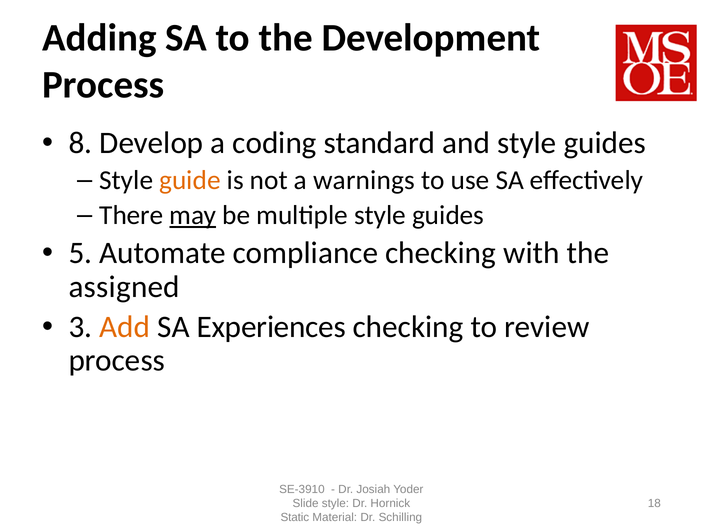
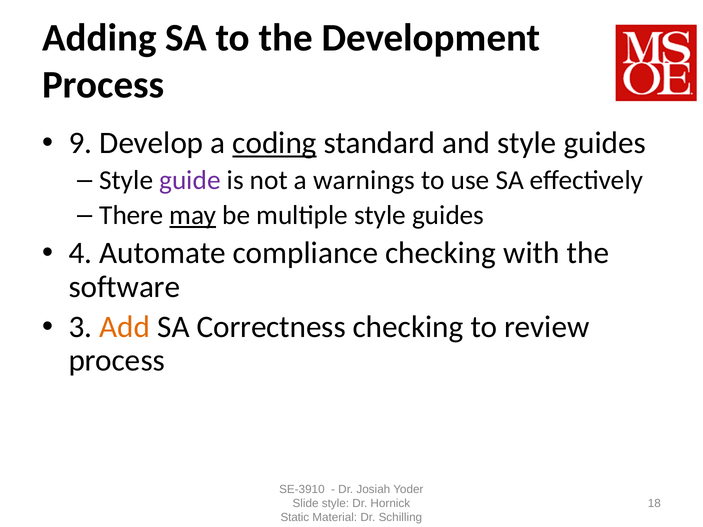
8: 8 -> 9
coding underline: none -> present
guide colour: orange -> purple
5: 5 -> 4
assigned: assigned -> software
Experiences: Experiences -> Correctness
